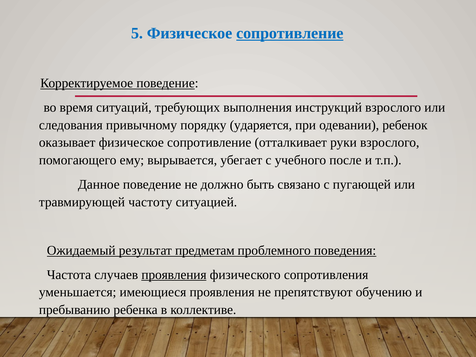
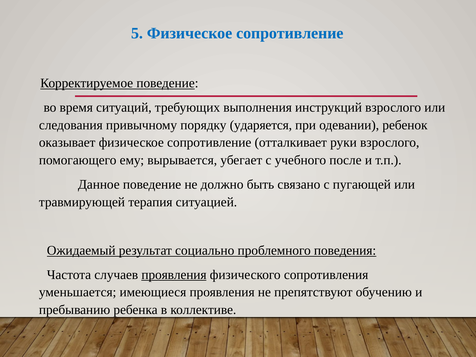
сопротивление at (290, 33) underline: present -> none
частоту: частоту -> терапия
предметам: предметам -> социально
